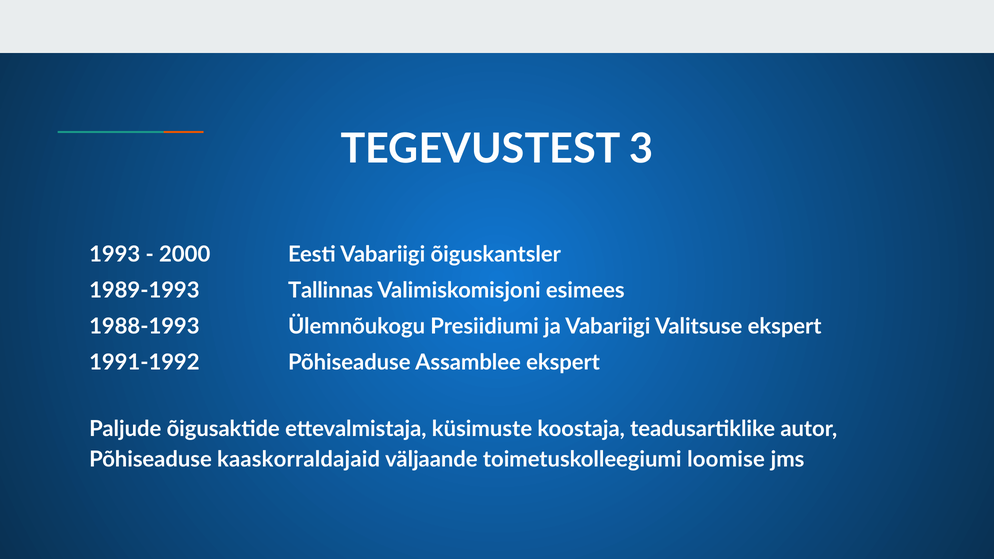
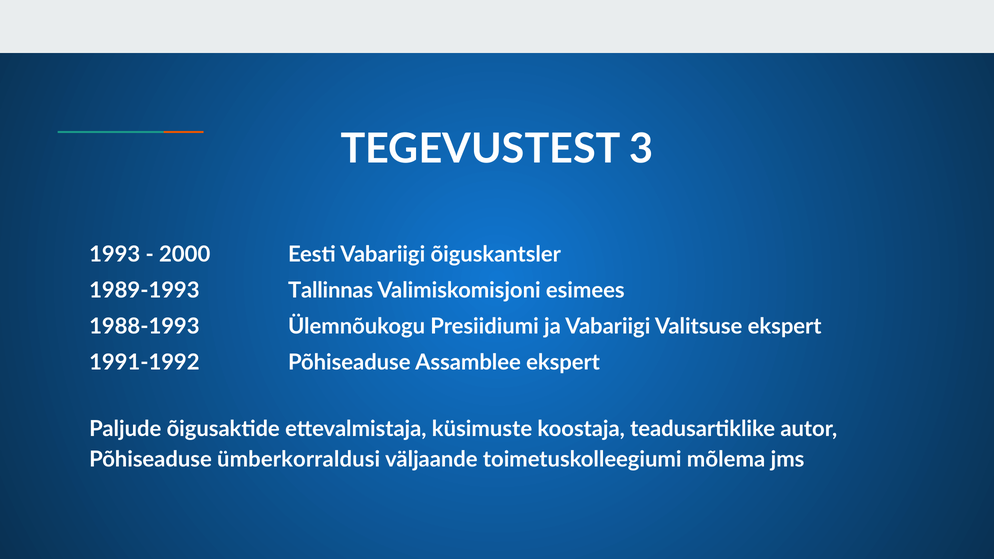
kaaskorraldajaid: kaaskorraldajaid -> ümberkorraldusi
loomise: loomise -> mõlema
